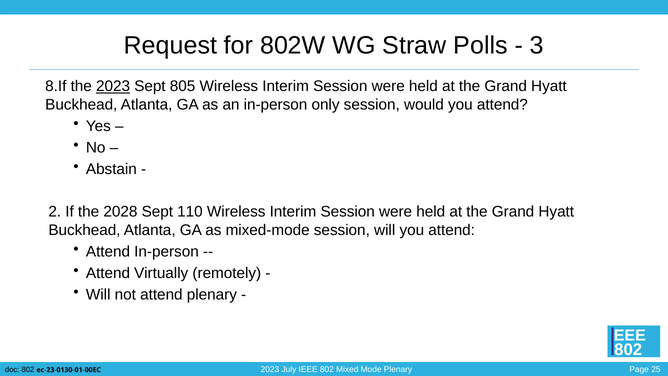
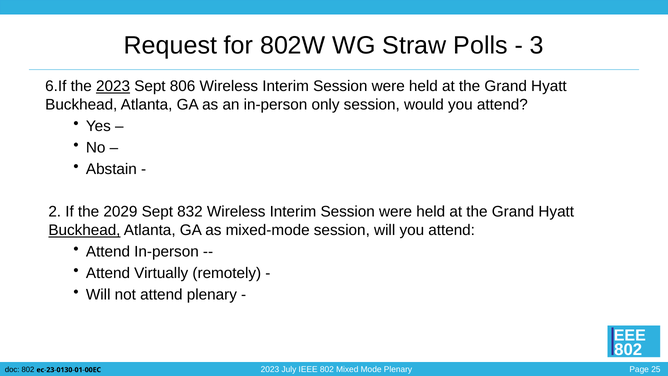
8.If: 8.If -> 6.If
805: 805 -> 806
2028: 2028 -> 2029
110: 110 -> 832
Buckhead at (84, 230) underline: none -> present
